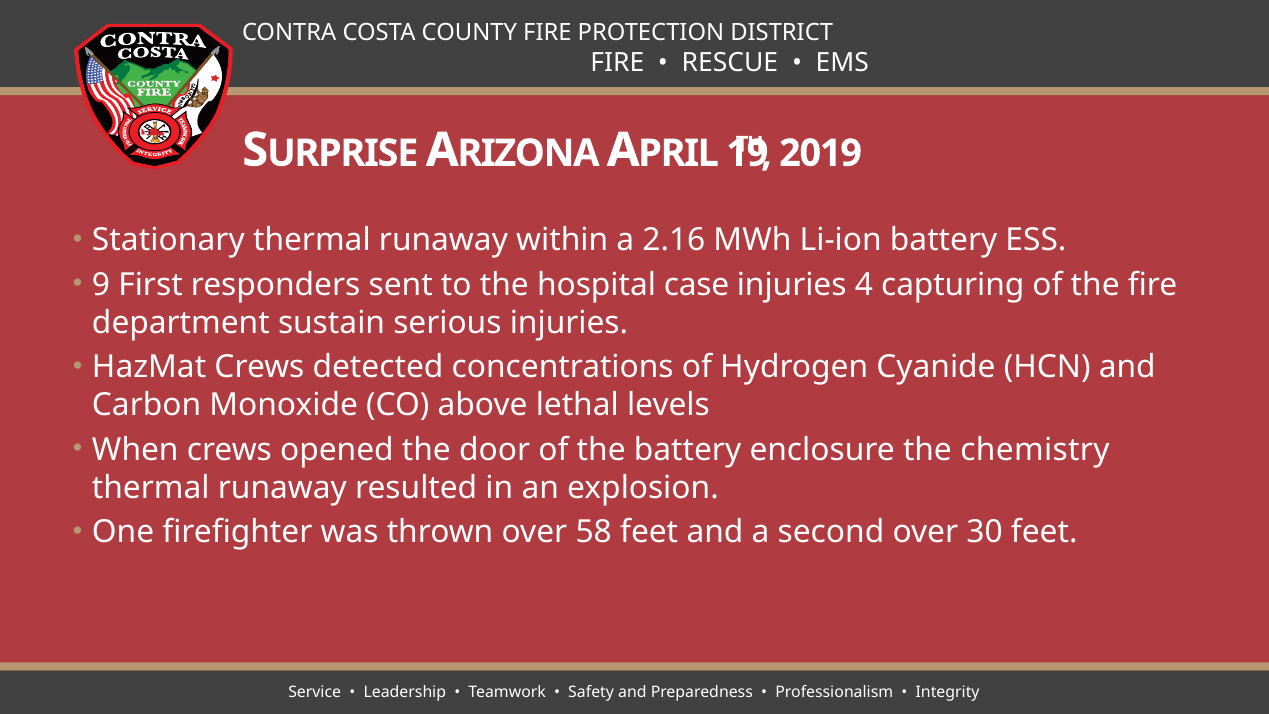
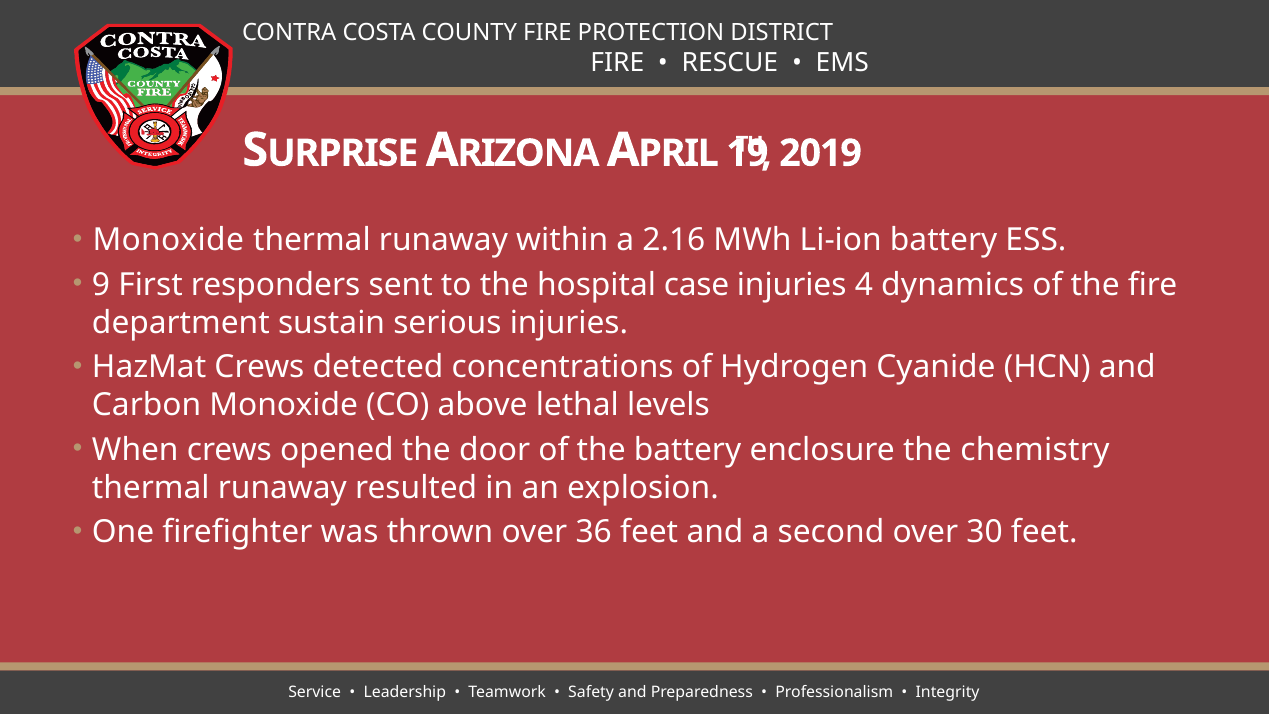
Stationary at (168, 240): Stationary -> Monoxide
capturing: capturing -> dynamics
58: 58 -> 36
